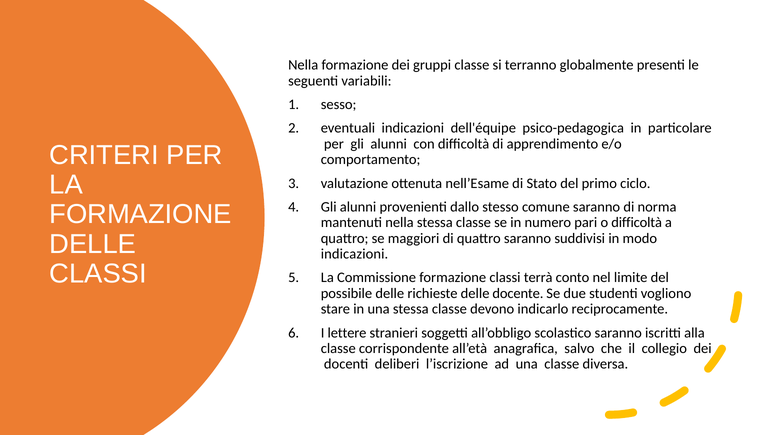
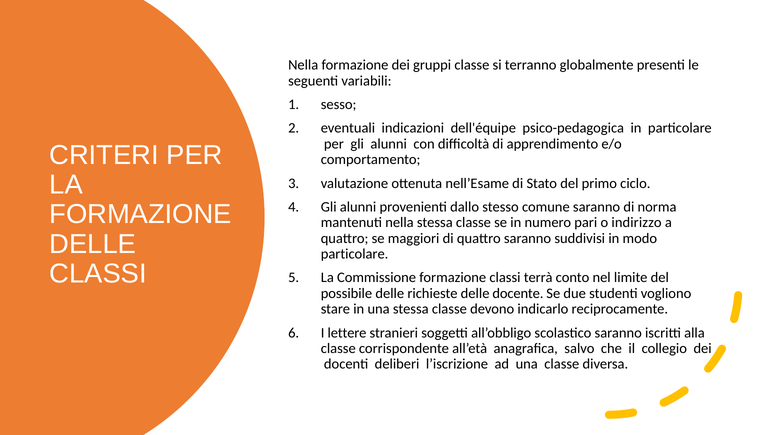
o difficoltà: difficoltà -> indirizzo
indicazioni at (355, 254): indicazioni -> particolare
